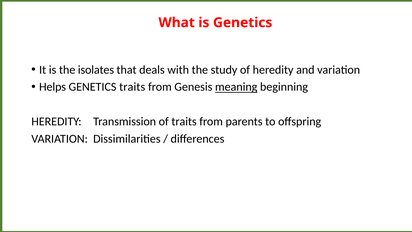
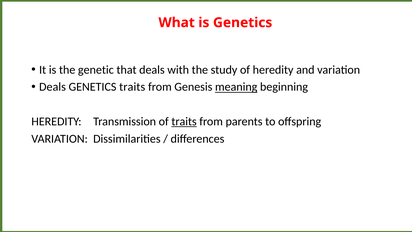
isolates: isolates -> genetic
Helps at (53, 87): Helps -> Deals
traits at (184, 121) underline: none -> present
